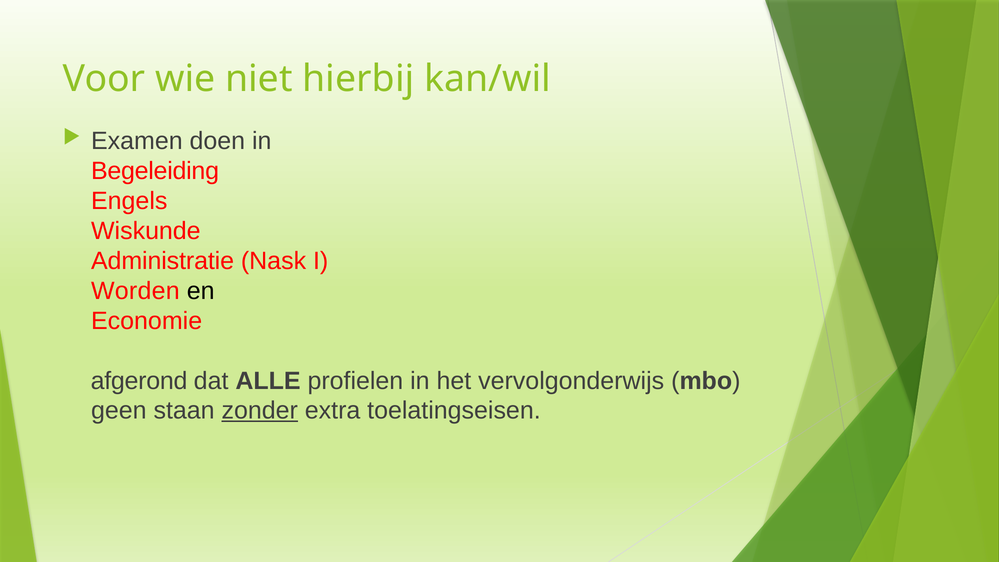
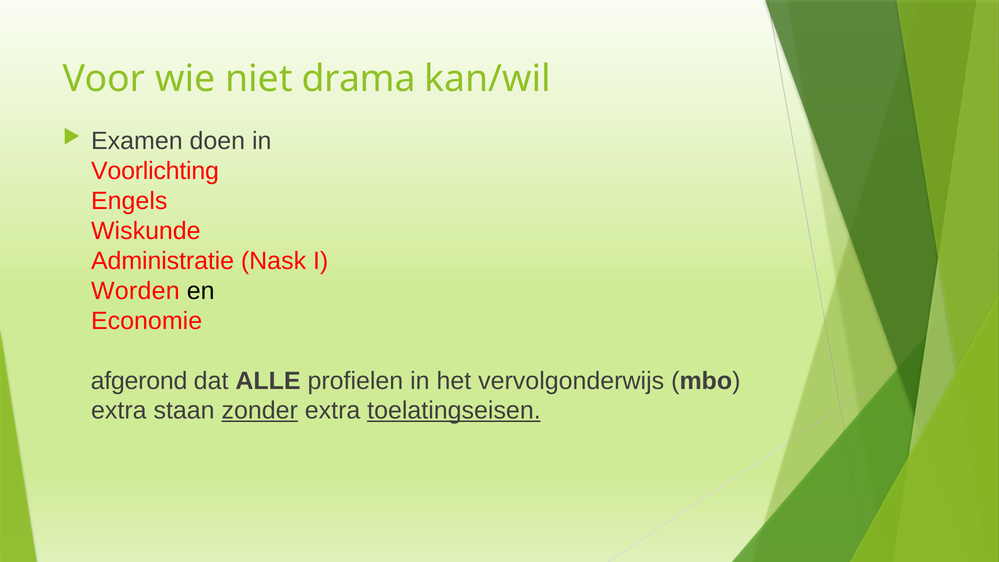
hierbij: hierbij -> drama
Begeleiding: Begeleiding -> Voorlichting
geen at (119, 411): geen -> extra
toelatingseisen underline: none -> present
